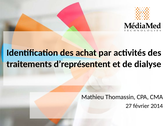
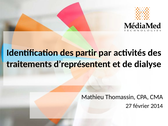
achat: achat -> partir
